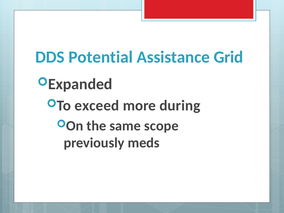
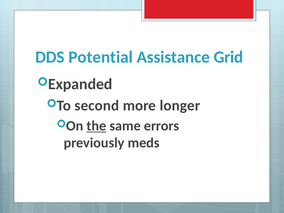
exceed: exceed -> second
during: during -> longer
the underline: none -> present
scope: scope -> errors
